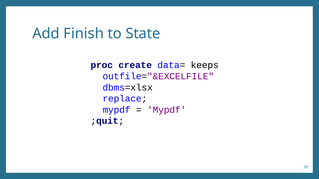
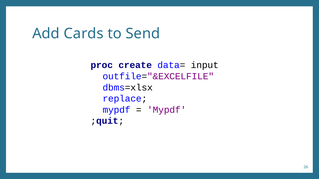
Finish: Finish -> Cards
State: State -> Send
keeps: keeps -> input
